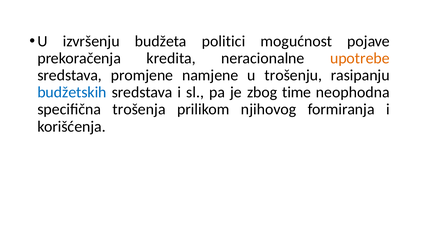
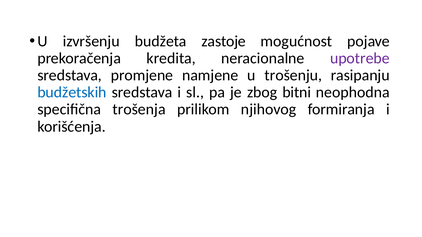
politici: politici -> zastoje
upotrebe colour: orange -> purple
time: time -> bitni
